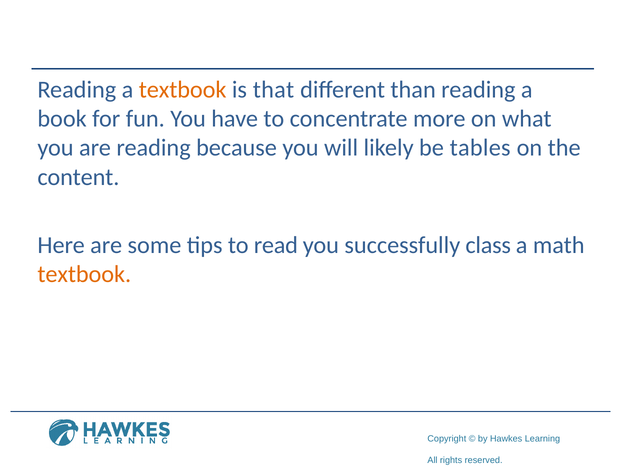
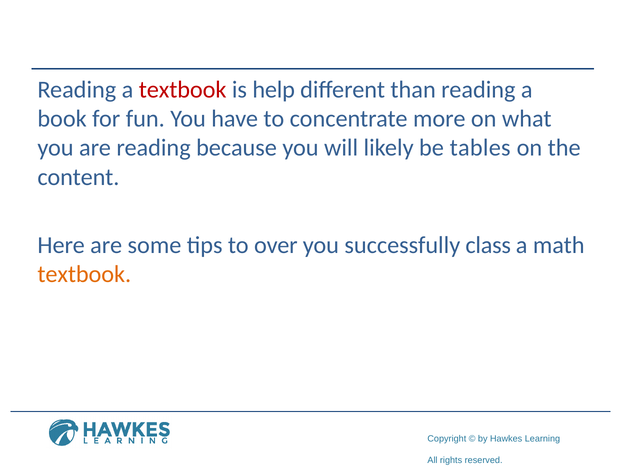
textbook at (183, 90) colour: orange -> red
that: that -> help
read: read -> over
